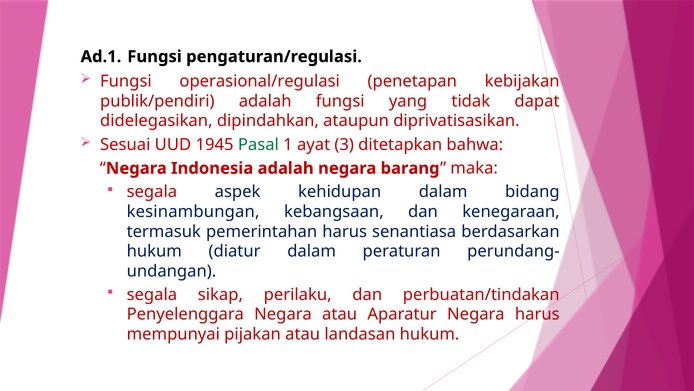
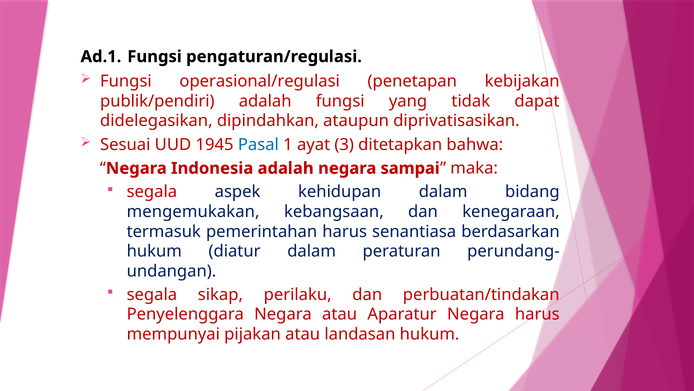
Pasal colour: green -> blue
barang: barang -> sampai
kesinambungan: kesinambungan -> mengemukakan
